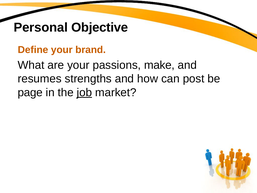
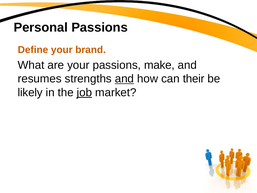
Personal Objective: Objective -> Passions
and at (124, 79) underline: none -> present
post: post -> their
page: page -> likely
